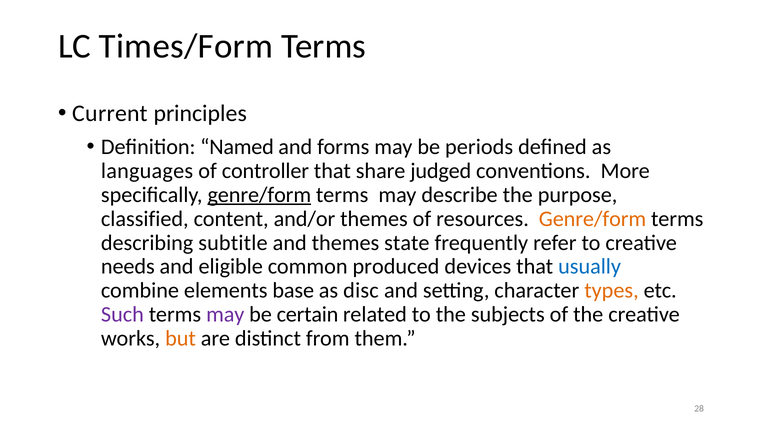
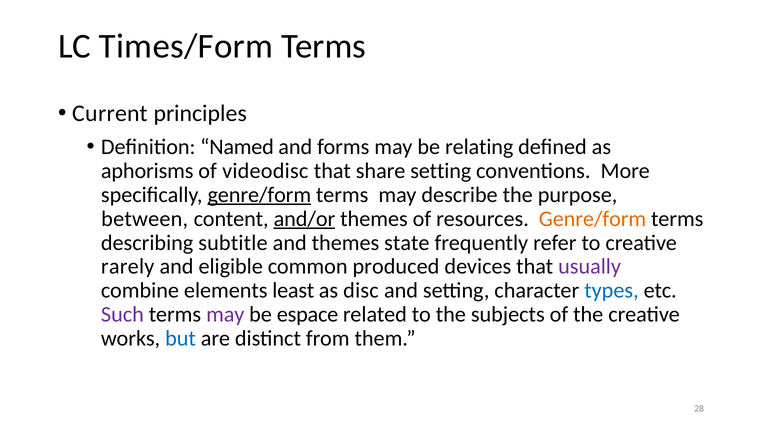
periods: periods -> relating
languages: languages -> aphorisms
controller: controller -> videodisc
share judged: judged -> setting
classified: classified -> between
and/or underline: none -> present
needs: needs -> rarely
usually colour: blue -> purple
base: base -> least
types colour: orange -> blue
certain: certain -> espace
but colour: orange -> blue
